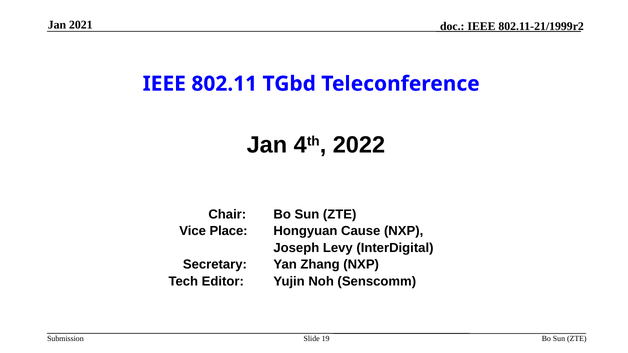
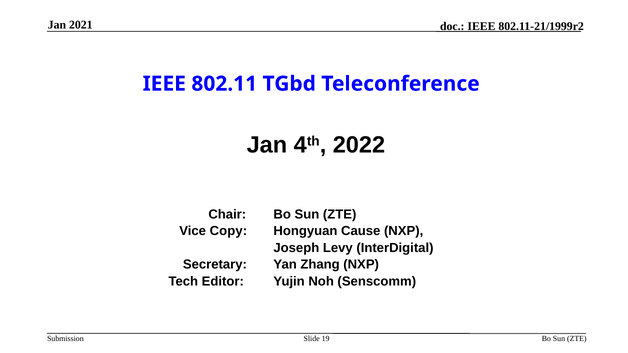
Place: Place -> Copy
